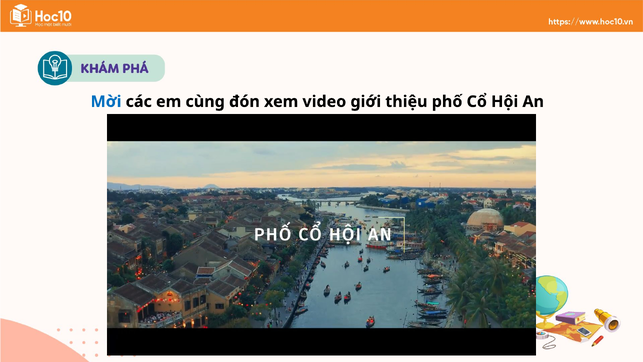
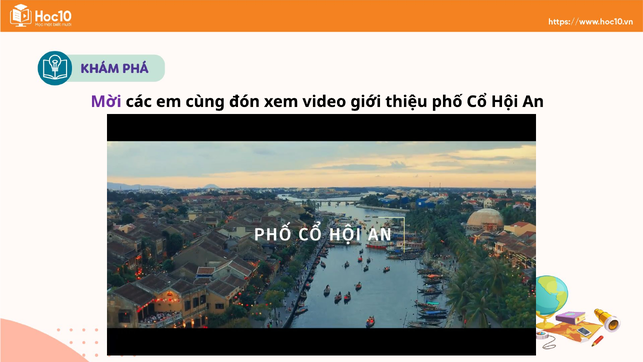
Mời colour: blue -> purple
